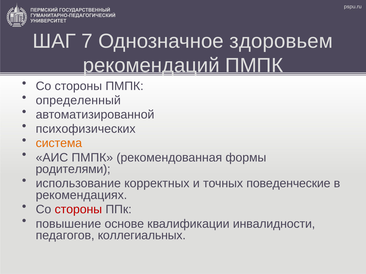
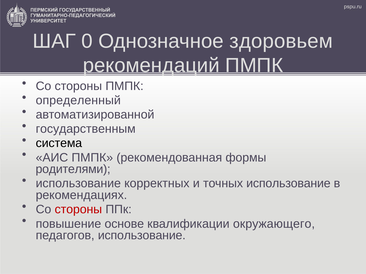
7: 7 -> 0
психофизических: психофизических -> государственным
система colour: orange -> black
точных поведенческие: поведенческие -> использование
инвалидности: инвалидности -> окружающего
педагогов коллегиальных: коллегиальных -> использование
